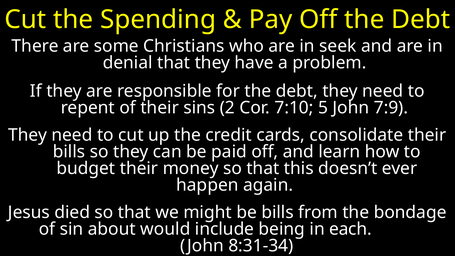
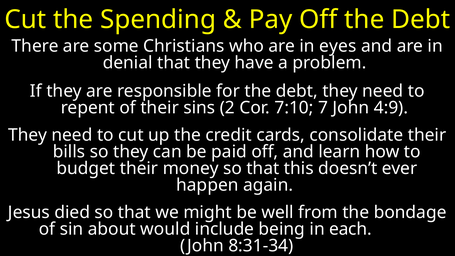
seek: seek -> eyes
5: 5 -> 7
7:9: 7:9 -> 4:9
be bills: bills -> well
